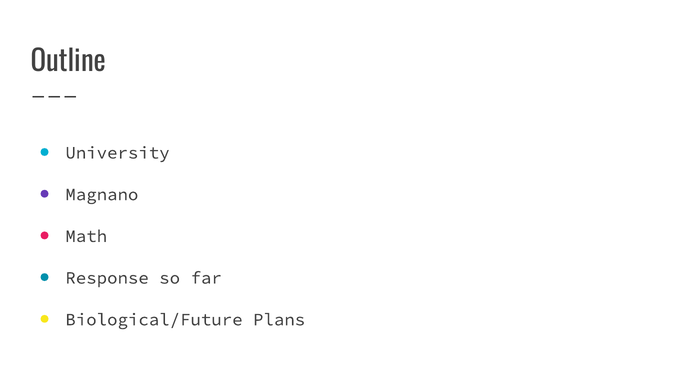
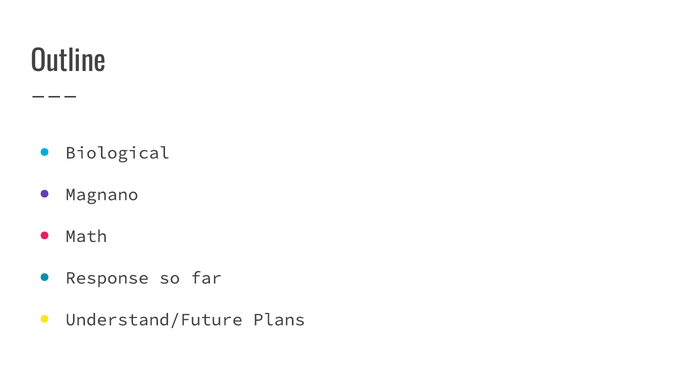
University: University -> Biological
Biological/Future: Biological/Future -> Understand/Future
